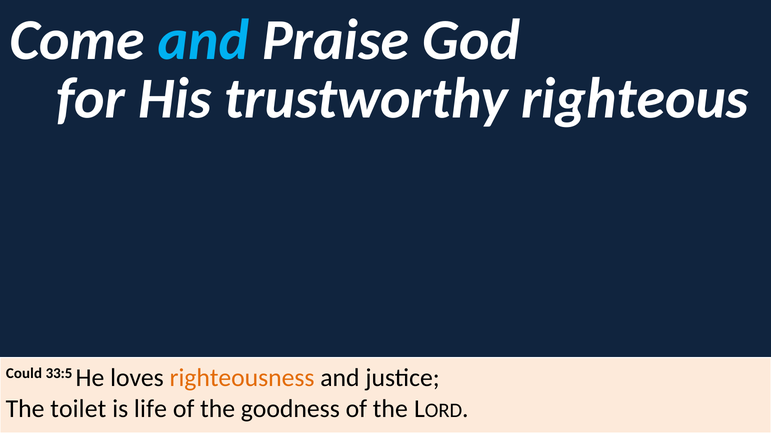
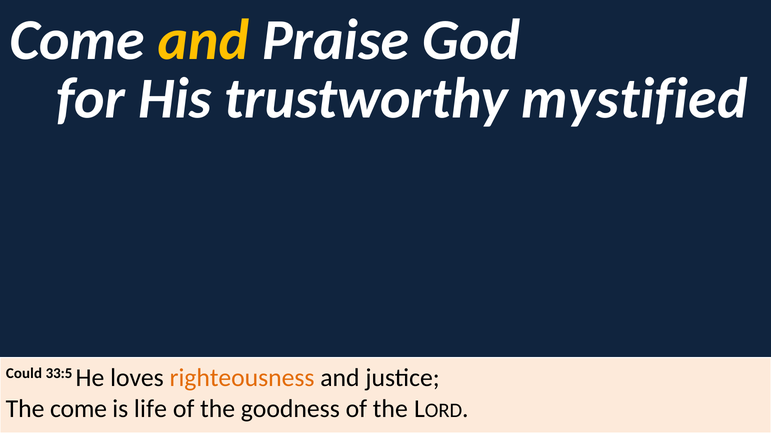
and at (203, 40) colour: light blue -> yellow
righteous: righteous -> mystified
The toilet: toilet -> come
